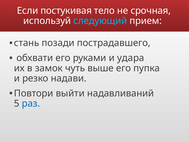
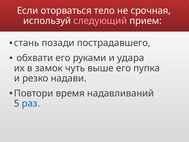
постукивая: постукивая -> оторваться
следующий colour: light blue -> pink
выйти: выйти -> время
